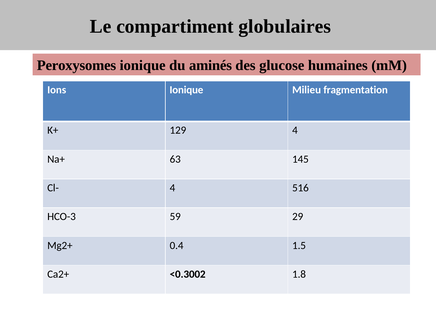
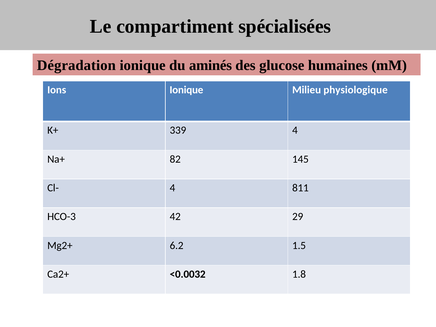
globulaires: globulaires -> spécialisées
Peroxysomes: Peroxysomes -> Dégradation
fragmentation: fragmentation -> physiologique
129: 129 -> 339
63: 63 -> 82
516: 516 -> 811
59: 59 -> 42
0.4: 0.4 -> 6.2
<0.3002: <0.3002 -> <0.0032
